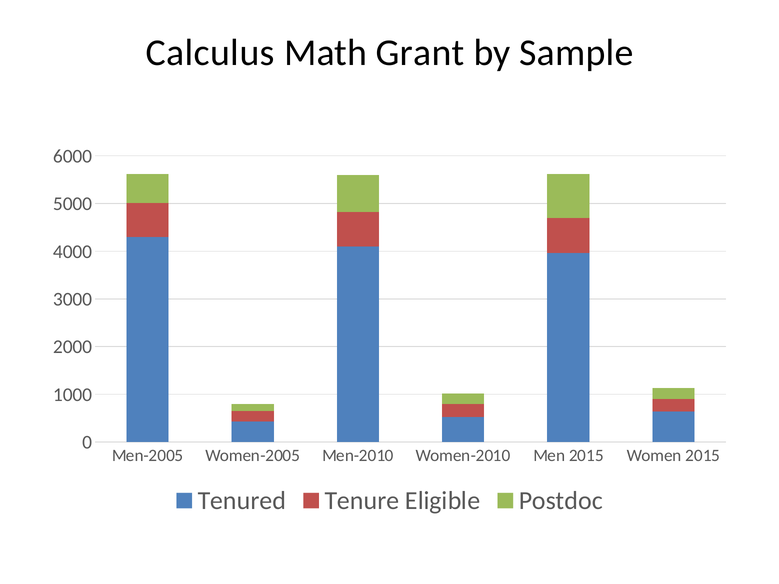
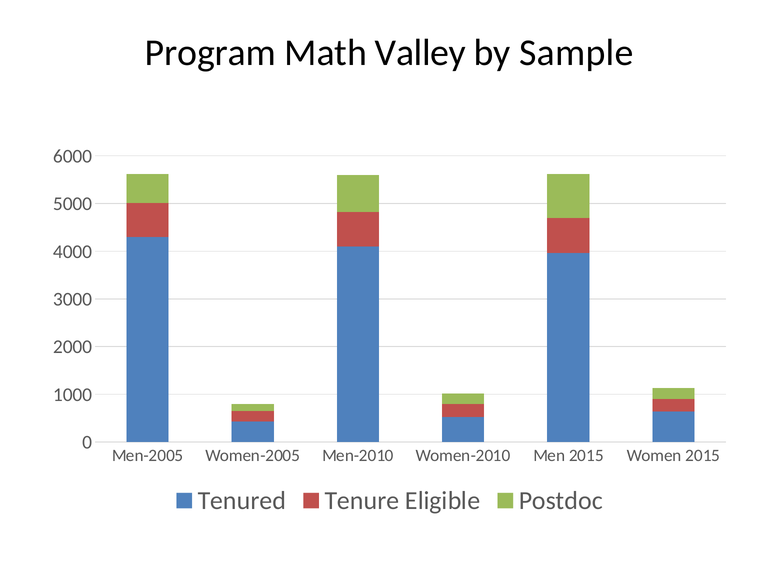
Calculus: Calculus -> Program
Grant: Grant -> Valley
